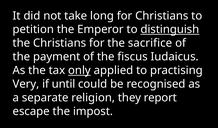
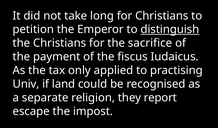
only underline: present -> none
Very: Very -> Univ
until: until -> land
